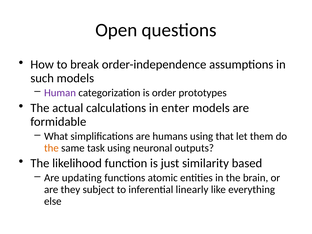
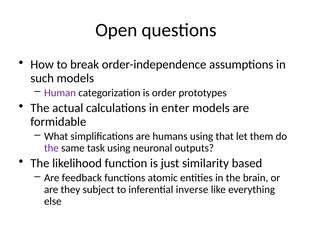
the at (51, 148) colour: orange -> purple
updating: updating -> feedback
linearly: linearly -> inverse
